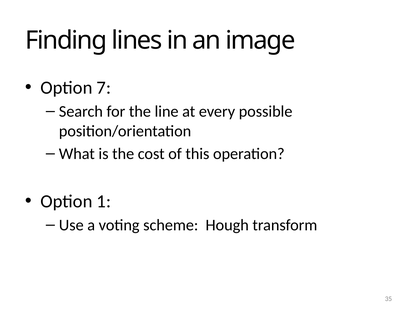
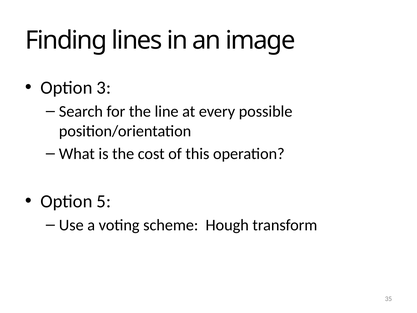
7: 7 -> 3
1: 1 -> 5
